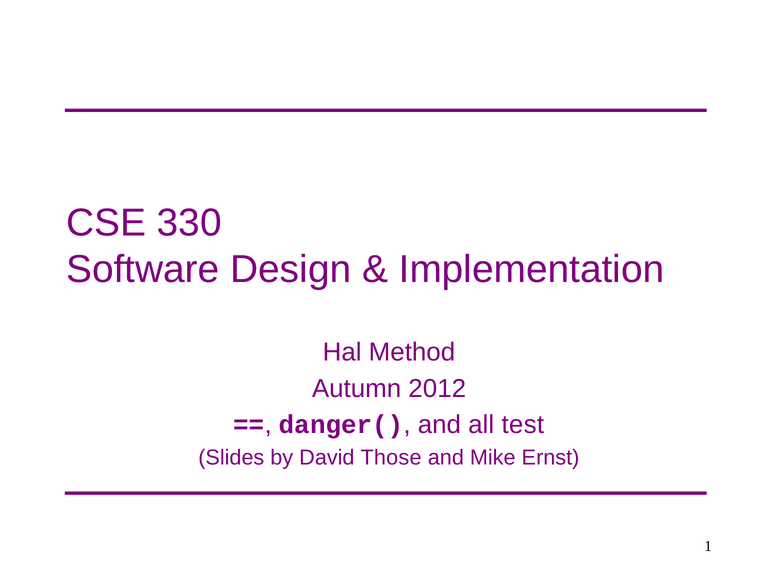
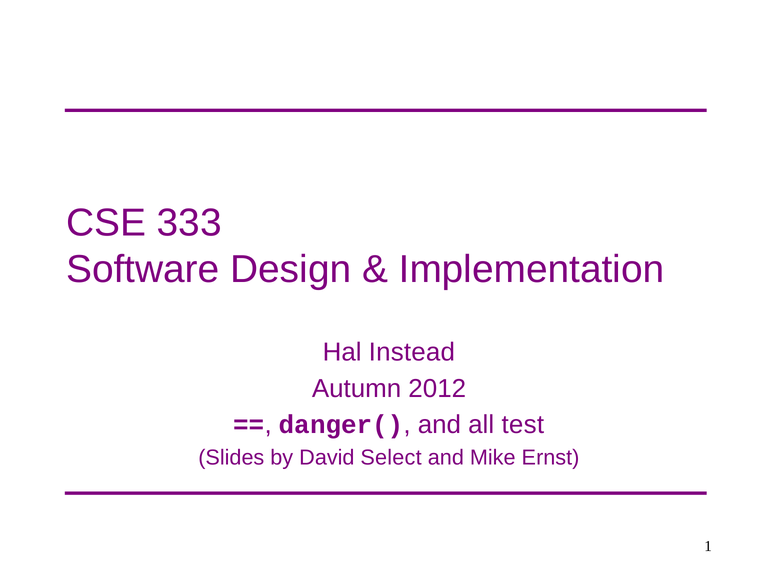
330: 330 -> 333
Method: Method -> Instead
Those: Those -> Select
